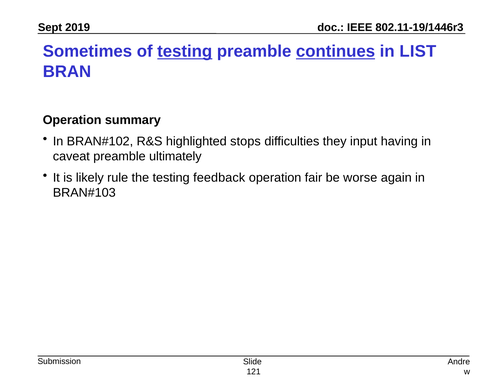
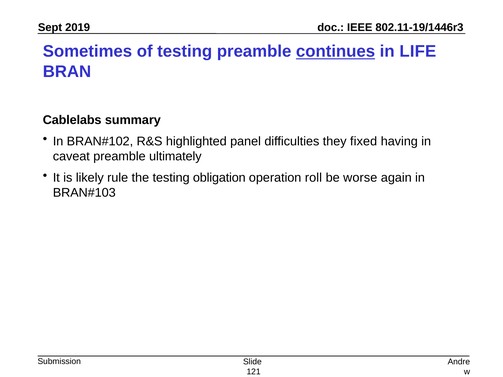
testing at (185, 51) underline: present -> none
LIST: LIST -> LIFE
Operation at (72, 120): Operation -> Cablelabs
stops: stops -> panel
input: input -> fixed
feedback: feedback -> obligation
fair: fair -> roll
